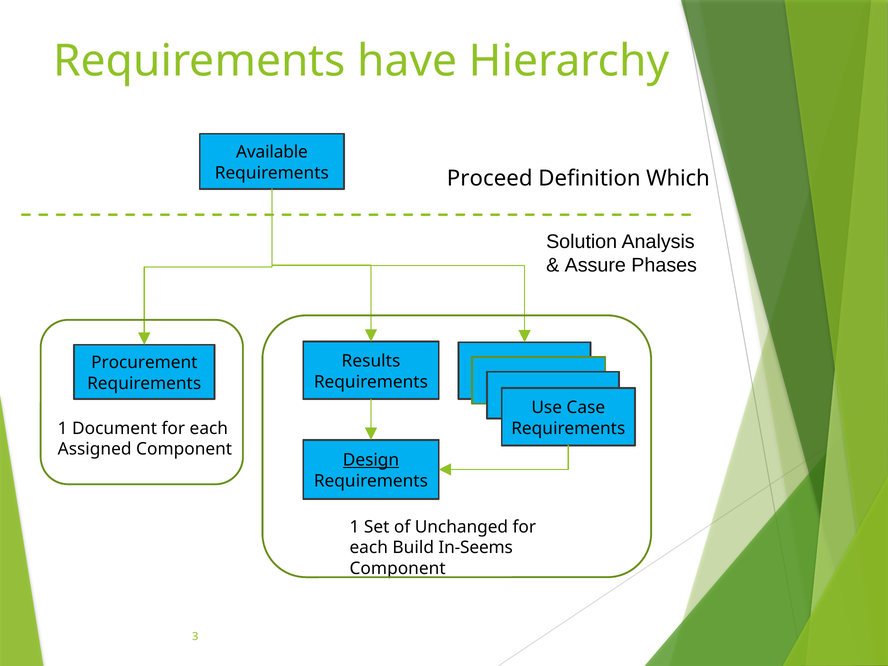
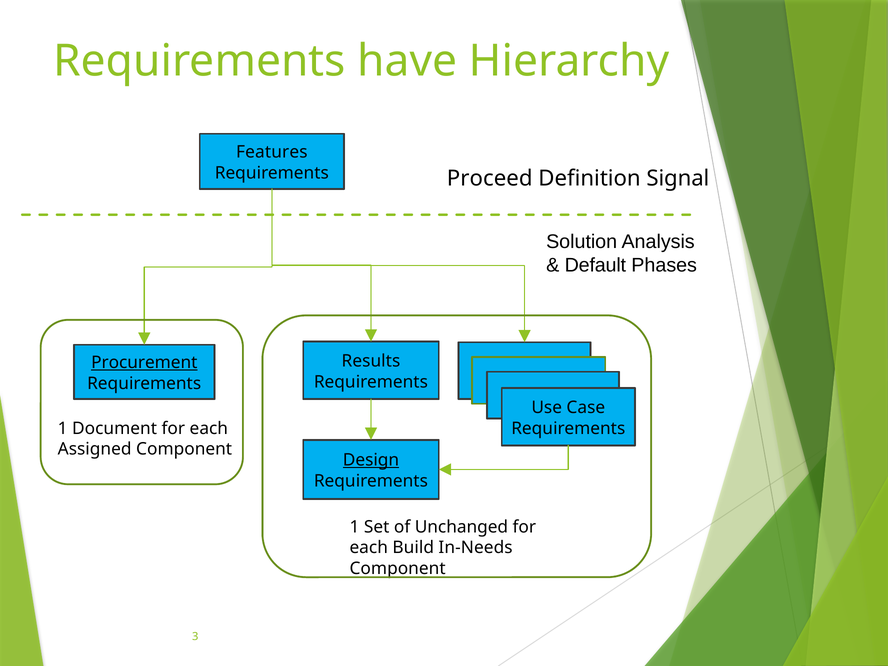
Available: Available -> Features
Which: Which -> Signal
Assure: Assure -> Default
Procurement underline: none -> present
In-Seems: In-Seems -> In-Needs
